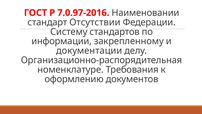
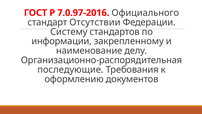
Наименовании: Наименовании -> Официального
документации: документации -> наименование
номенклатуре: номенклатуре -> последующие
